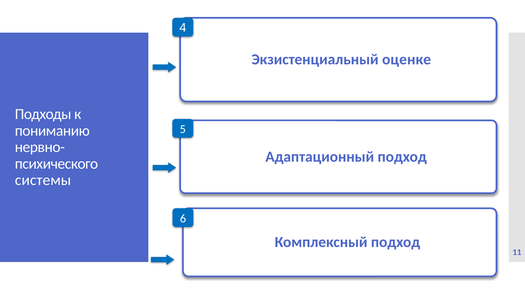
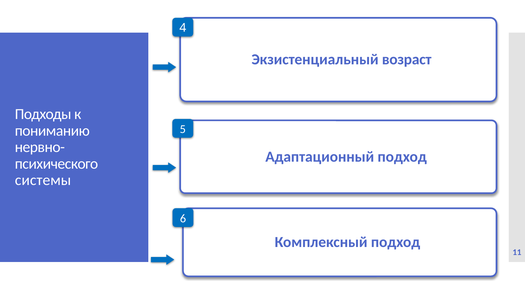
оценке: оценке -> возраст
